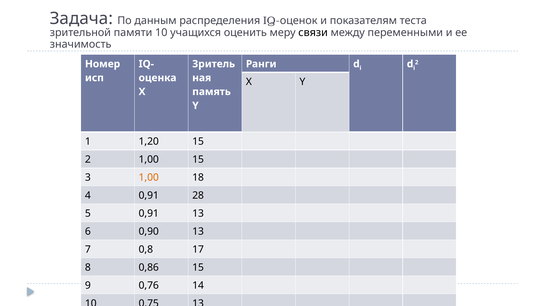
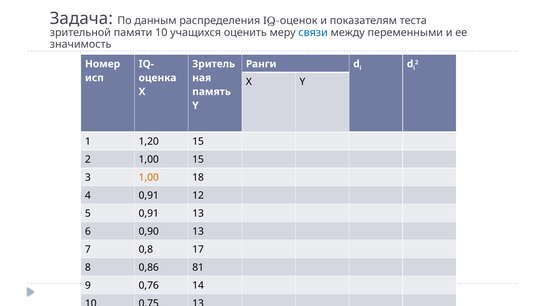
связи colour: black -> blue
28: 28 -> 12
0,86 15: 15 -> 81
